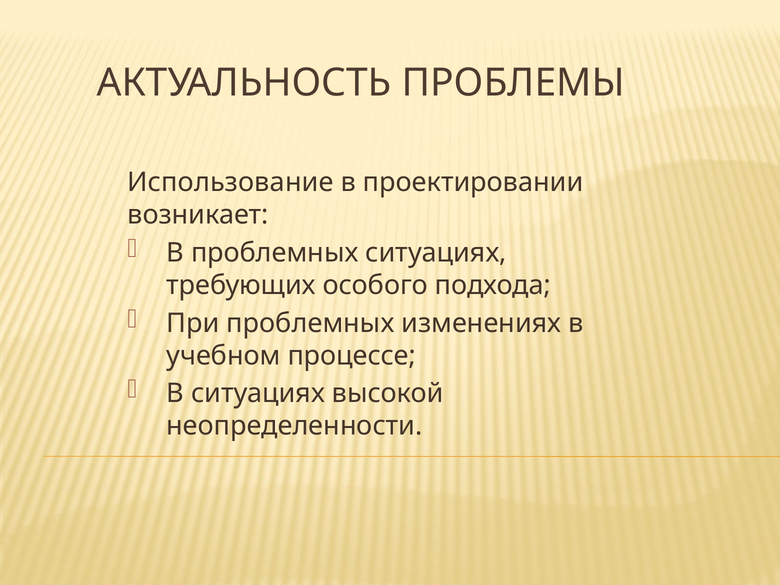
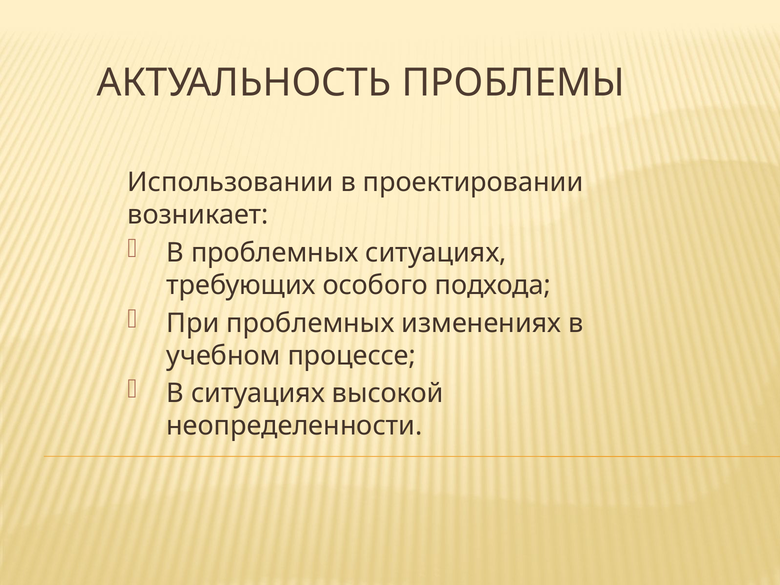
Использование: Использование -> Использовании
